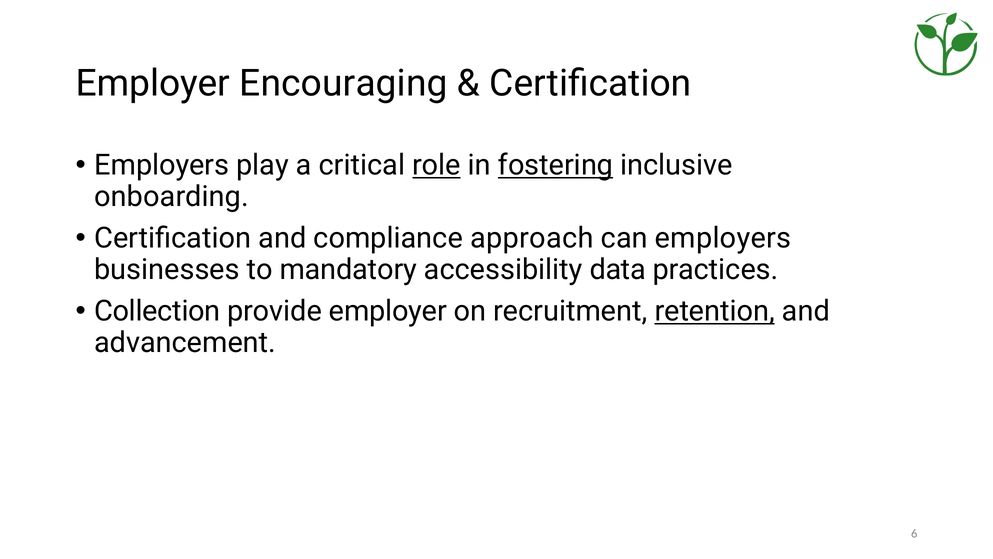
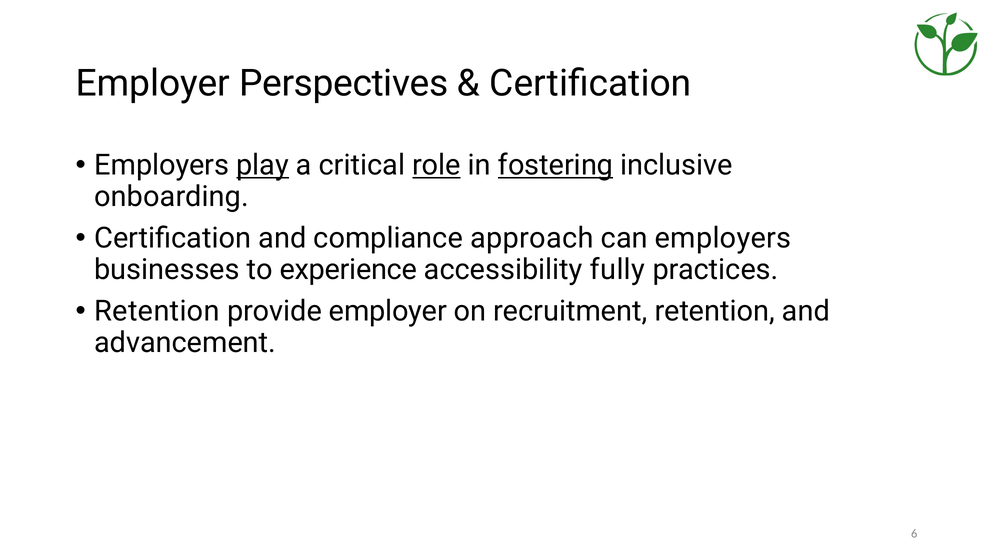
Encouraging: Encouraging -> Perspectives
play underline: none -> present
mandatory: mandatory -> experience
data: data -> fully
Collection at (157, 311): Collection -> Retention
retention at (715, 311) underline: present -> none
